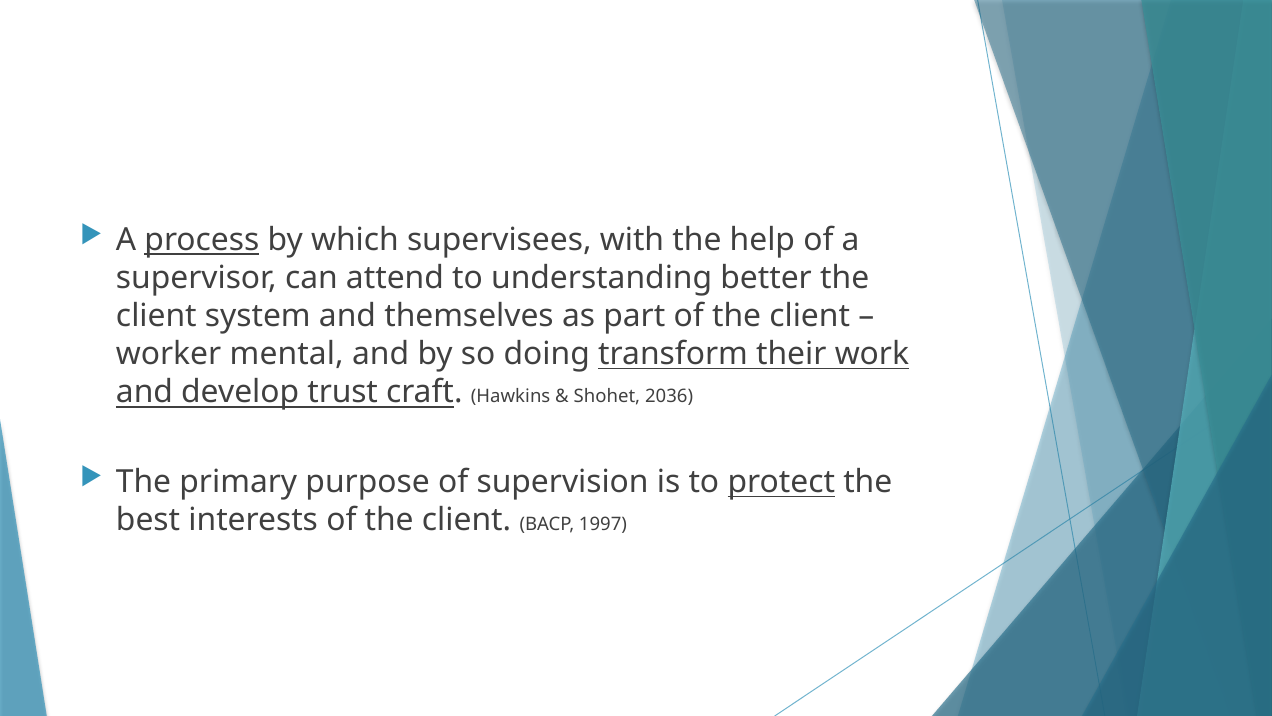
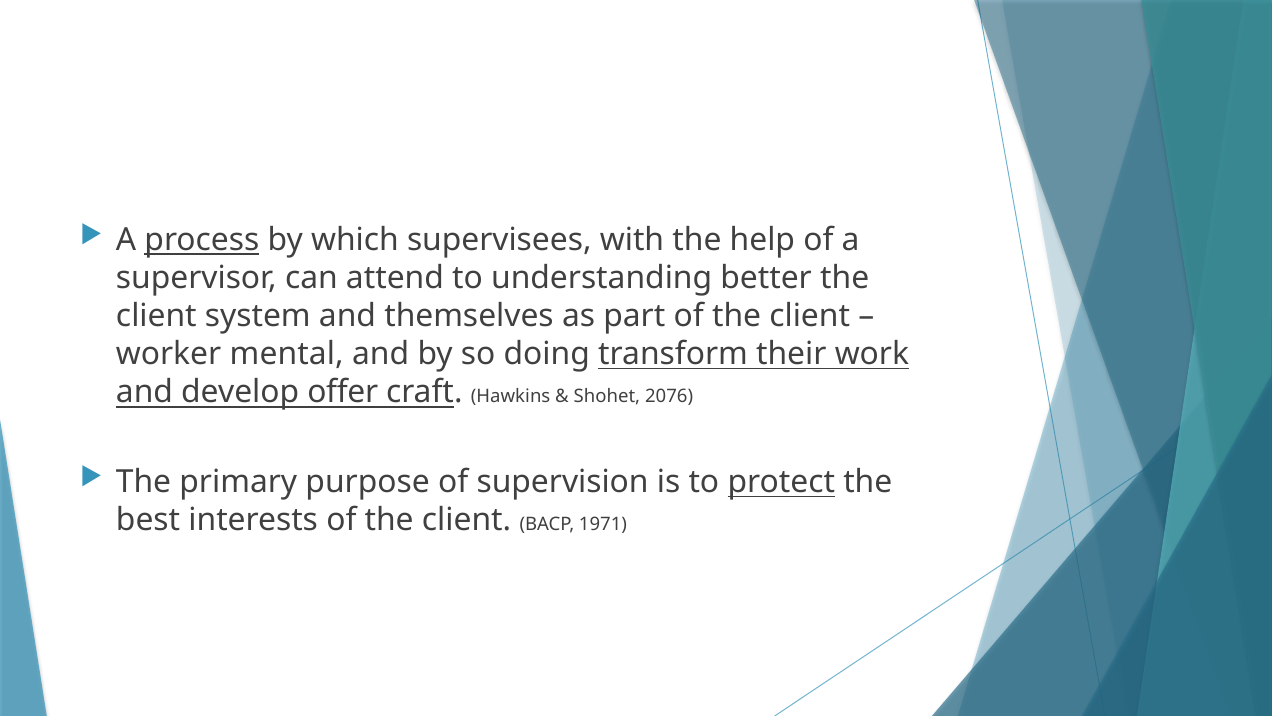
trust: trust -> offer
2036: 2036 -> 2076
1997: 1997 -> 1971
